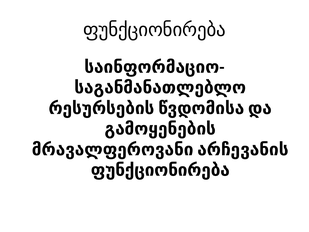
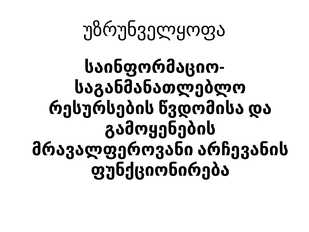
ფუნქციონირება at (154, 30): ფუნქციონირება -> უზრუნველყოფა
